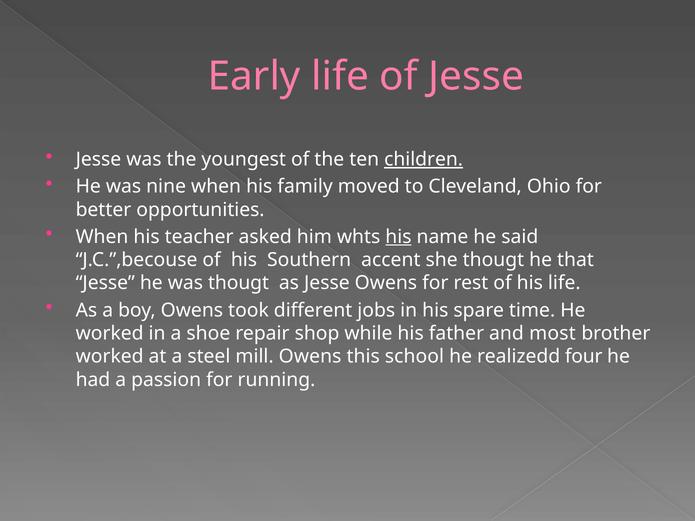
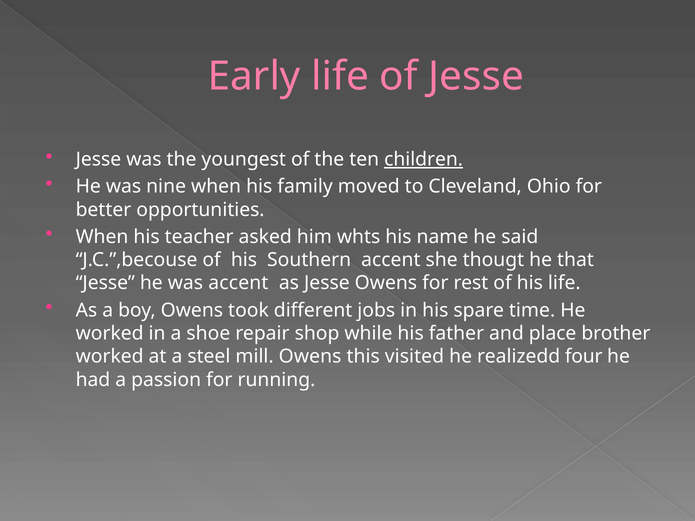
his at (398, 237) underline: present -> none
was thougt: thougt -> accent
most: most -> place
school: school -> visited
